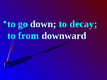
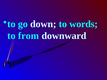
decay: decay -> words
